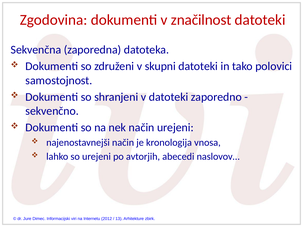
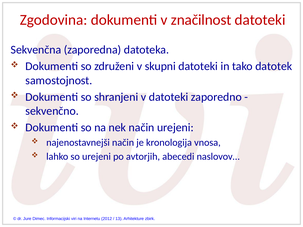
polovici: polovici -> datotek
